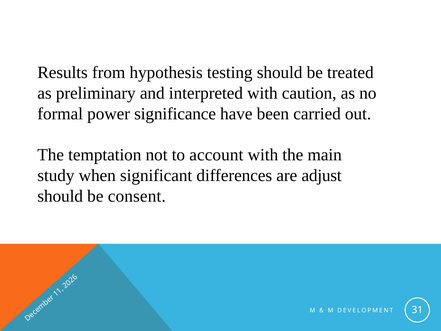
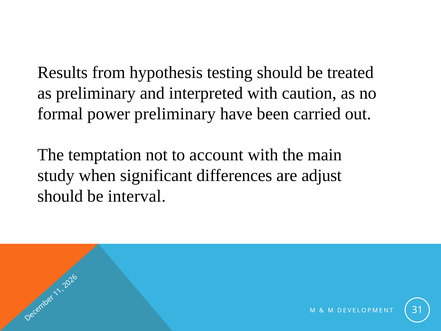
power significance: significance -> preliminary
consent: consent -> interval
